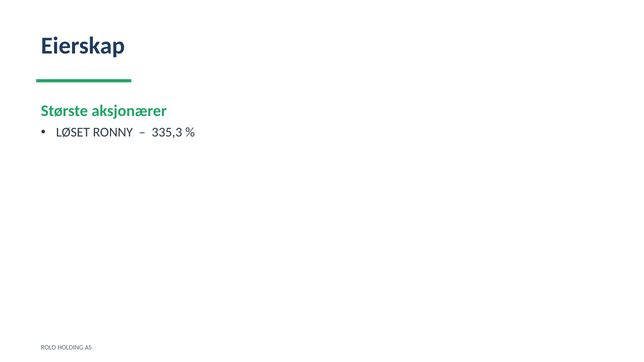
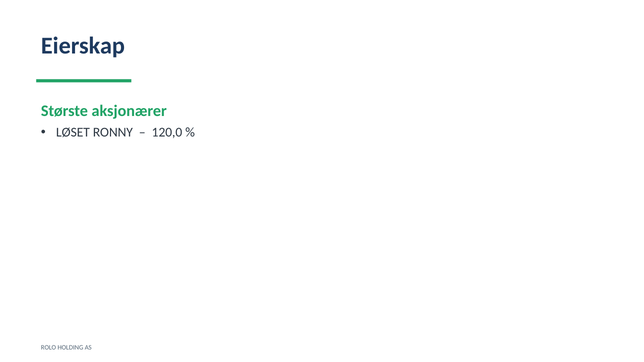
335,3: 335,3 -> 120,0
